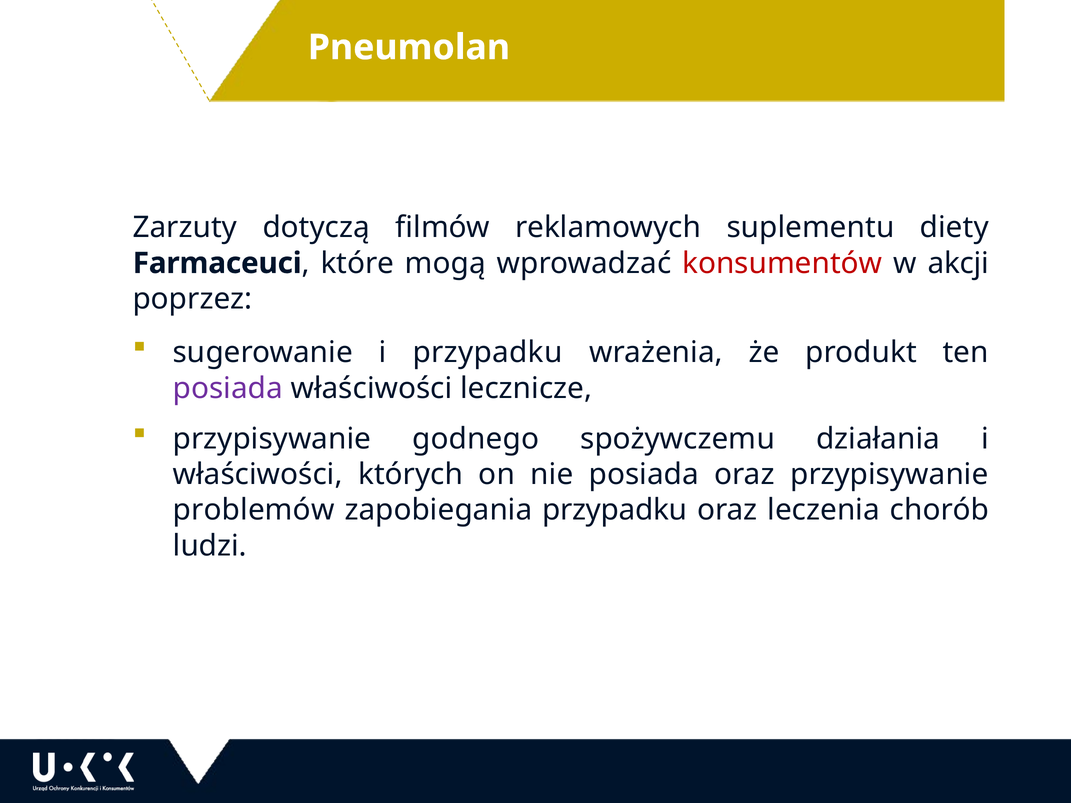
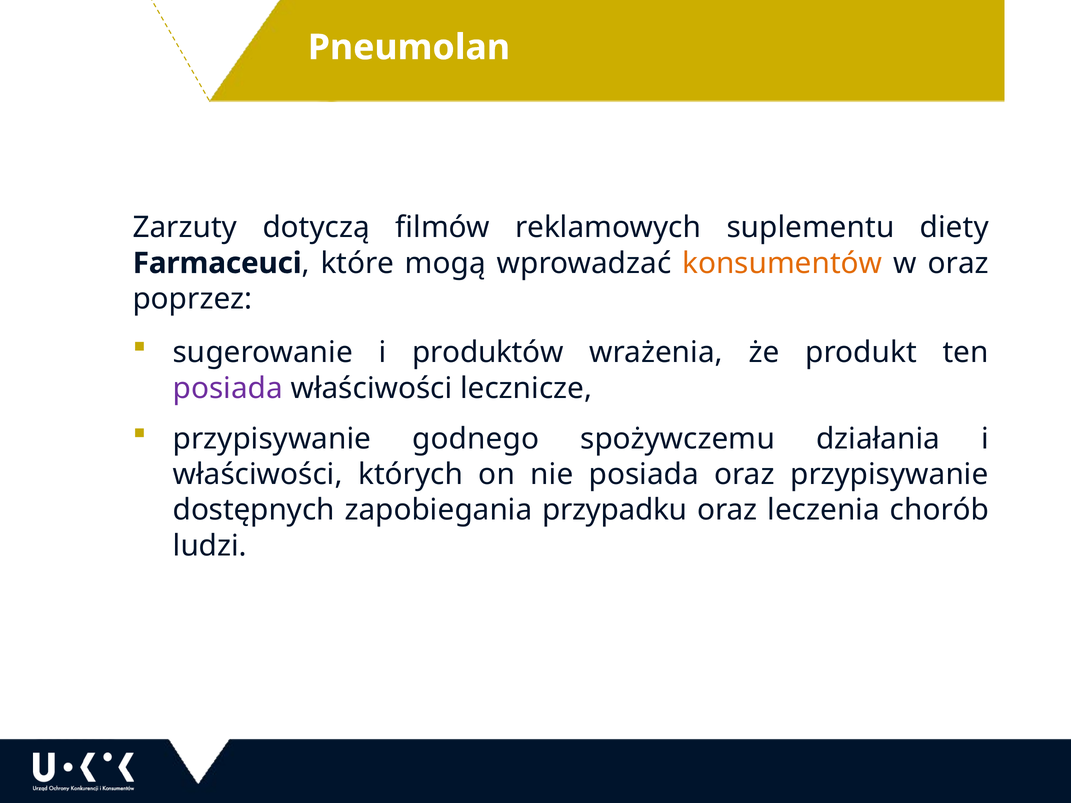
konsumentów colour: red -> orange
w akcji: akcji -> oraz
i przypadku: przypadku -> produktów
problemów: problemów -> dostępnych
